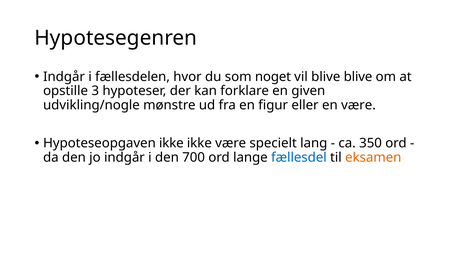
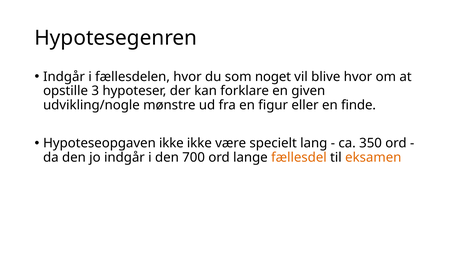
blive blive: blive -> hvor
en være: være -> finde
fællesdel colour: blue -> orange
